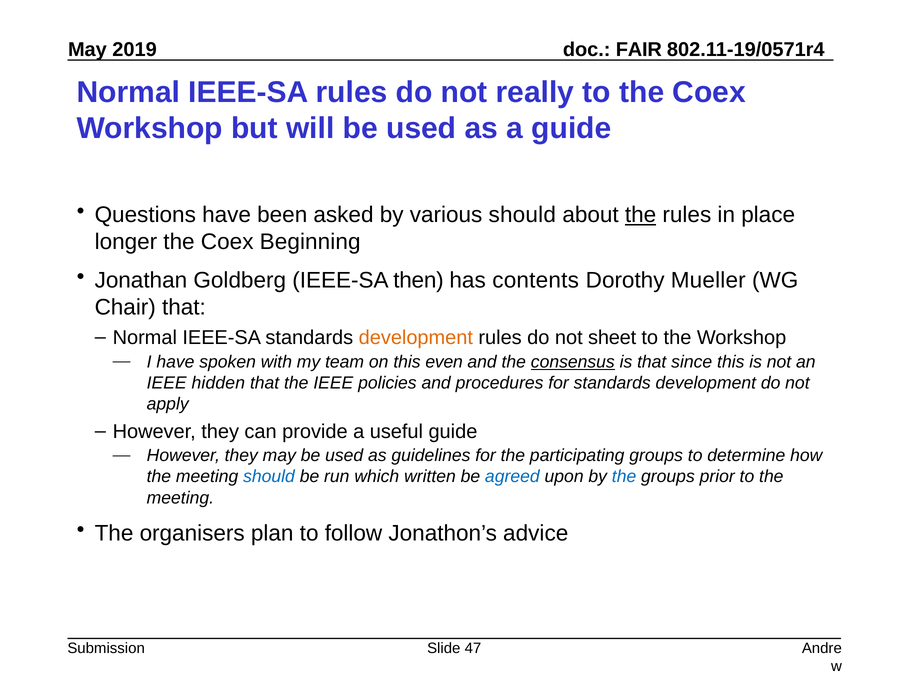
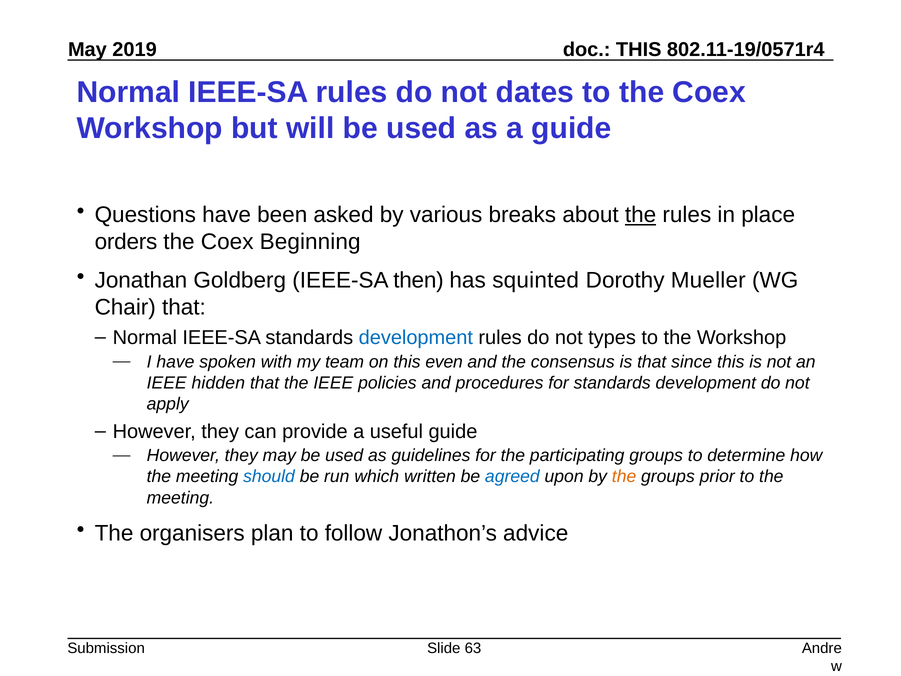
FAIR at (639, 49): FAIR -> THIS
really: really -> dates
various should: should -> breaks
longer: longer -> orders
contents: contents -> squinted
development at (416, 338) colour: orange -> blue
sheet: sheet -> types
consensus underline: present -> none
the at (624, 477) colour: blue -> orange
47: 47 -> 63
